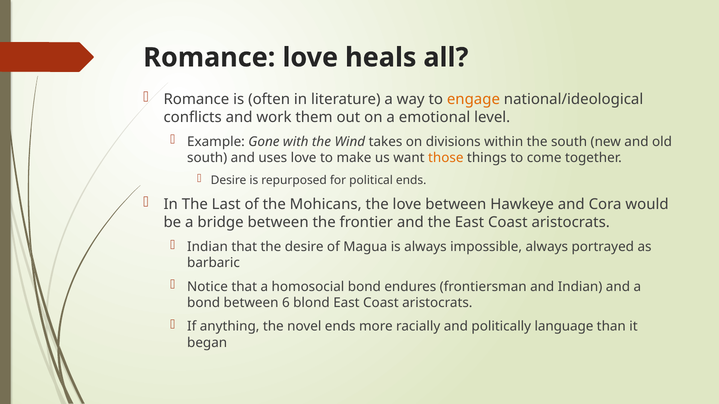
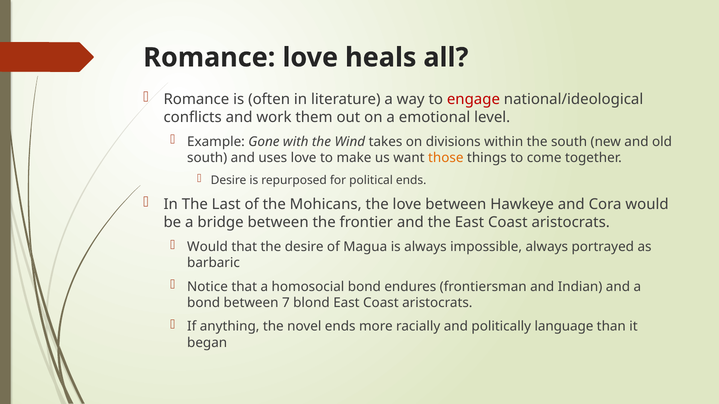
engage colour: orange -> red
Indian at (207, 247): Indian -> Would
6: 6 -> 7
